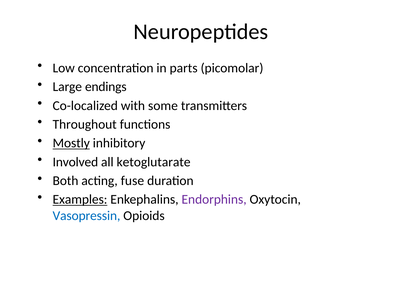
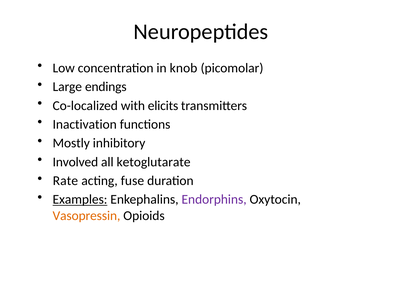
parts: parts -> knob
some: some -> elicits
Throughout: Throughout -> Inactivation
Mostly underline: present -> none
Both: Both -> Rate
Vasopressin colour: blue -> orange
